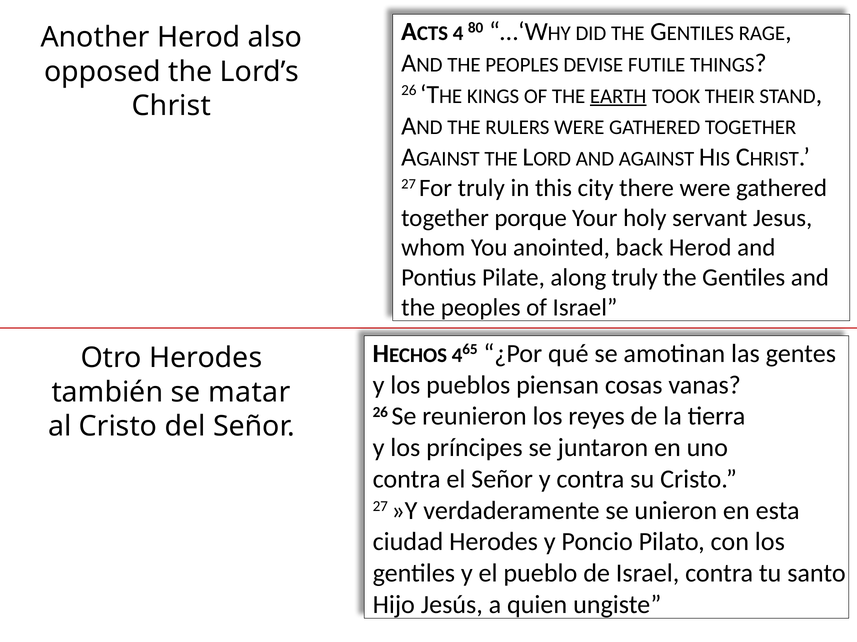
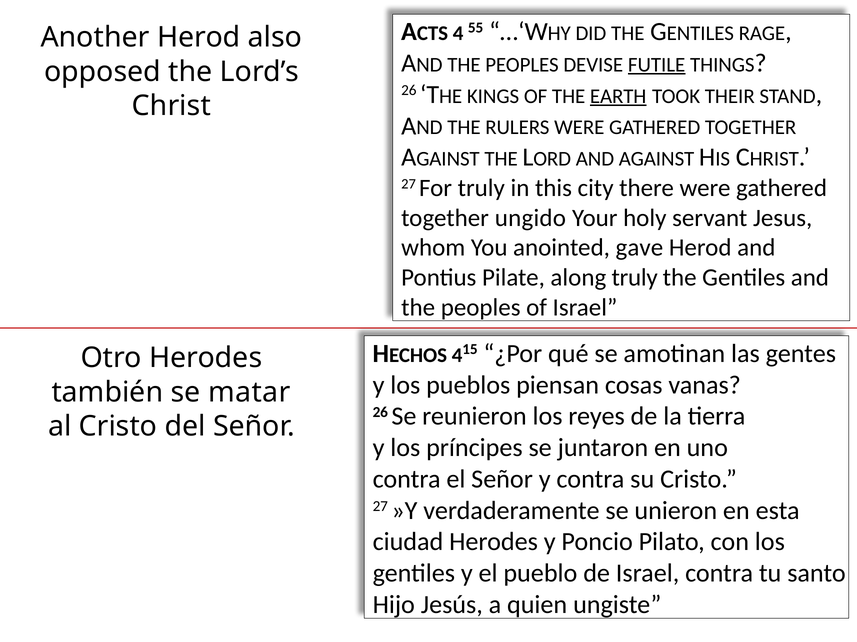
80: 80 -> 55
FUTILE underline: none -> present
porque: porque -> ungido
back: back -> gave
65: 65 -> 15
